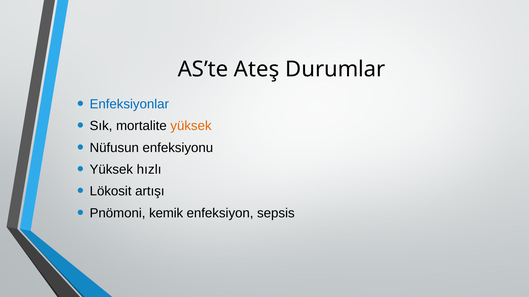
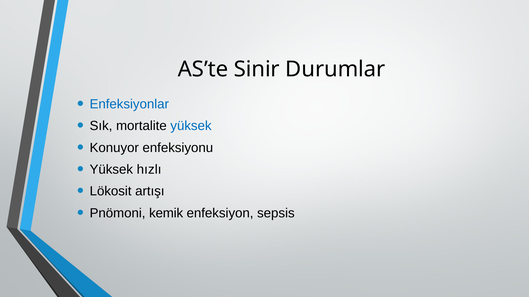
Ateş: Ateş -> Sinir
yüksek at (191, 126) colour: orange -> blue
Nüfusun: Nüfusun -> Konuyor
